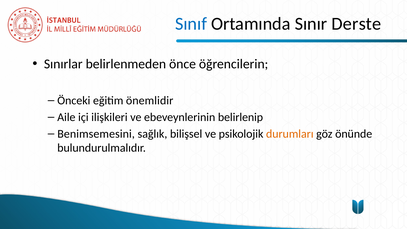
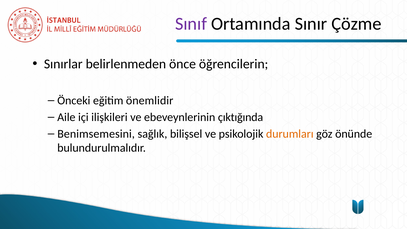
Sınıf colour: blue -> purple
Derste: Derste -> Çözme
belirlenip: belirlenip -> çıktığında
